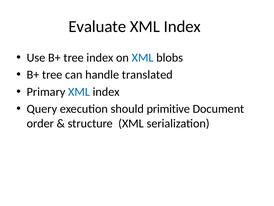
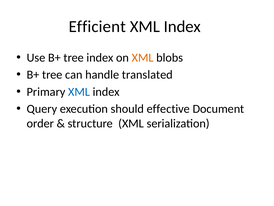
Evaluate: Evaluate -> Efficient
XML at (143, 57) colour: blue -> orange
primitive: primitive -> effective
